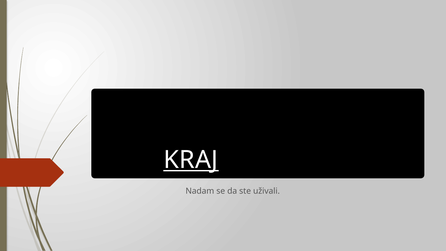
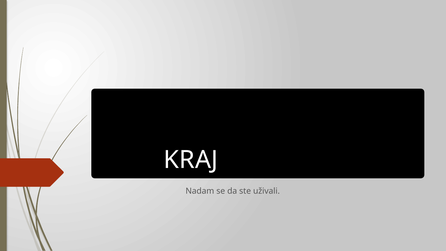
KRAJ underline: present -> none
